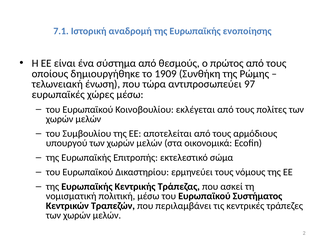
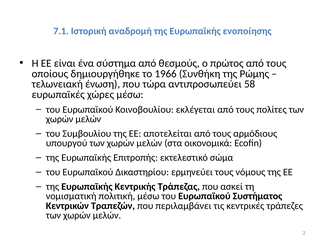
1909: 1909 -> 1966
97: 97 -> 58
